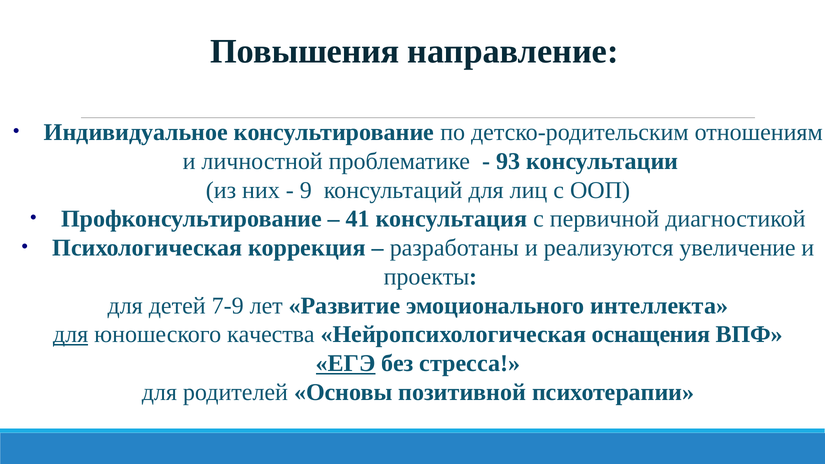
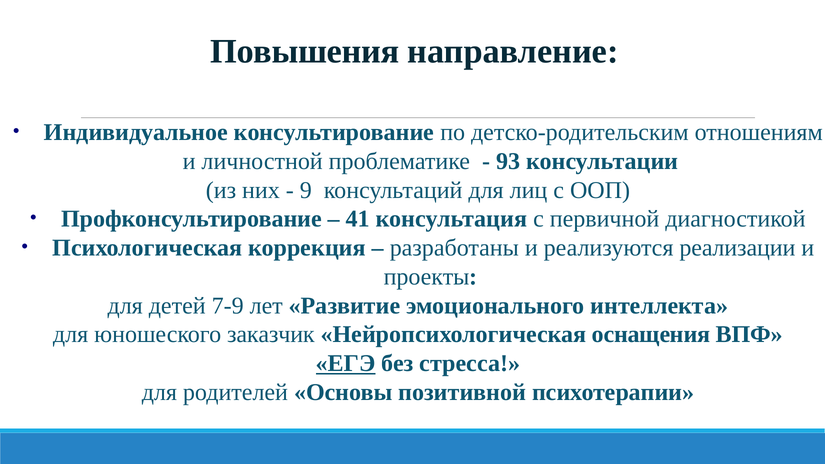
увеличение: увеличение -> реализации
для at (71, 335) underline: present -> none
качества: качества -> заказчик
